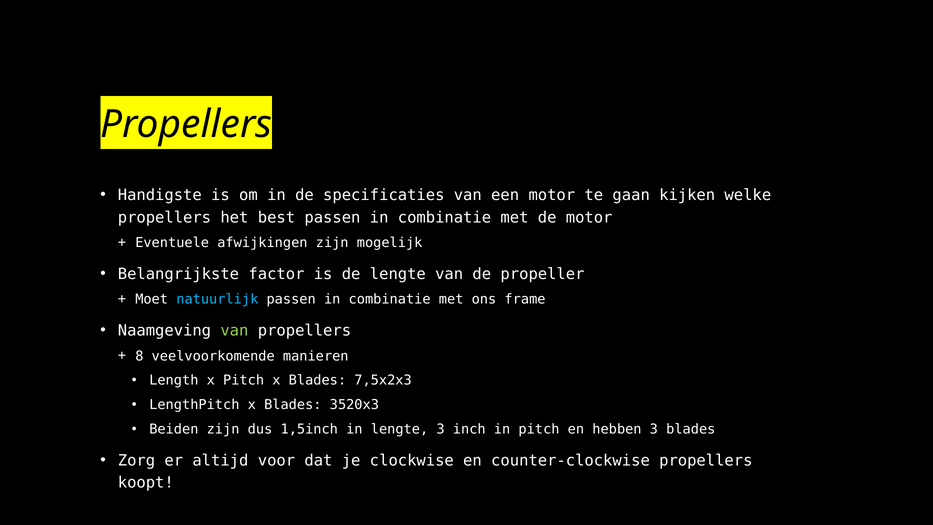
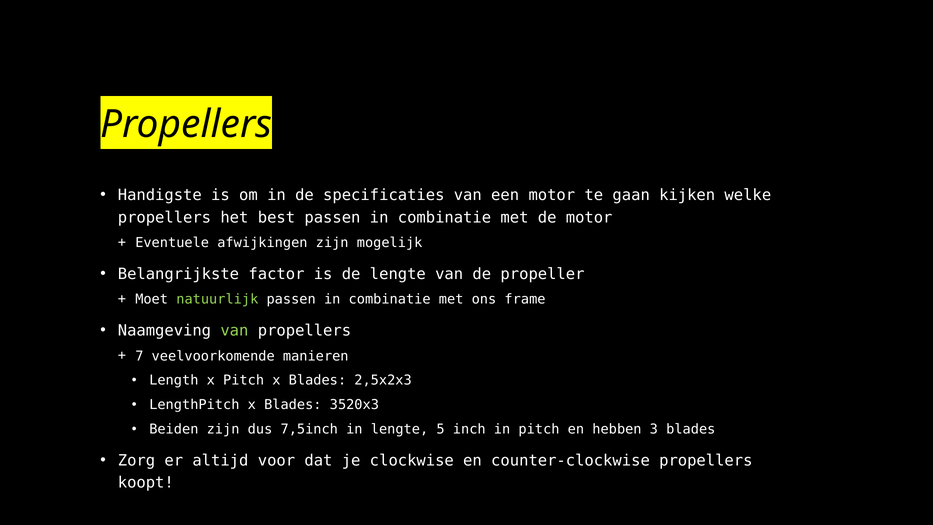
natuurlijk colour: light blue -> light green
8: 8 -> 7
7,5x2x3: 7,5x2x3 -> 2,5x2x3
1,5inch: 1,5inch -> 7,5inch
lengte 3: 3 -> 5
